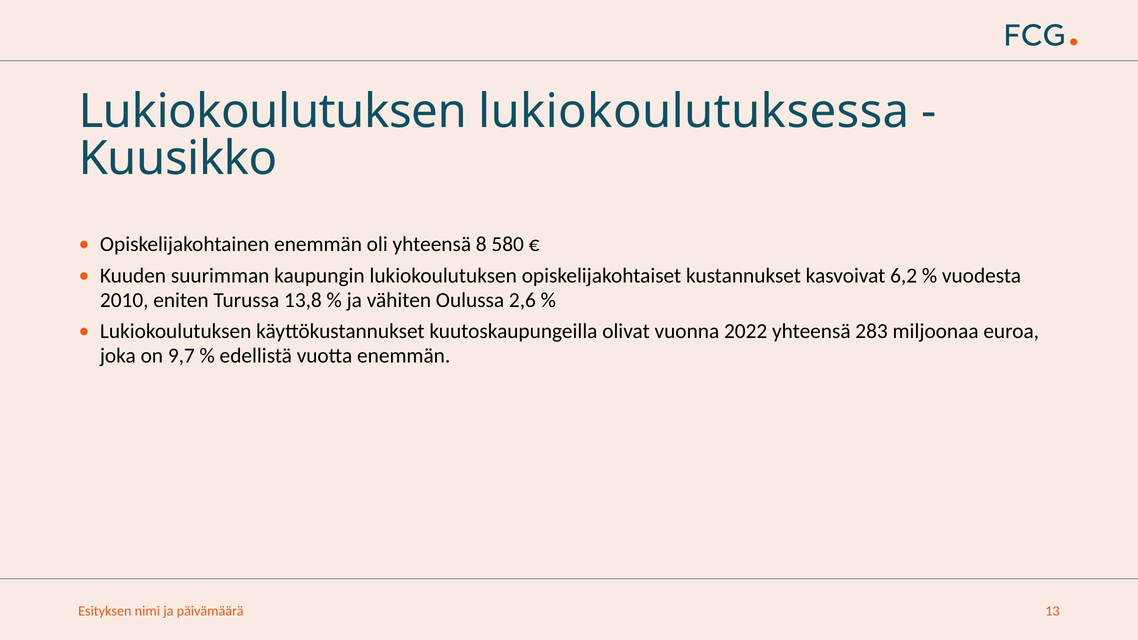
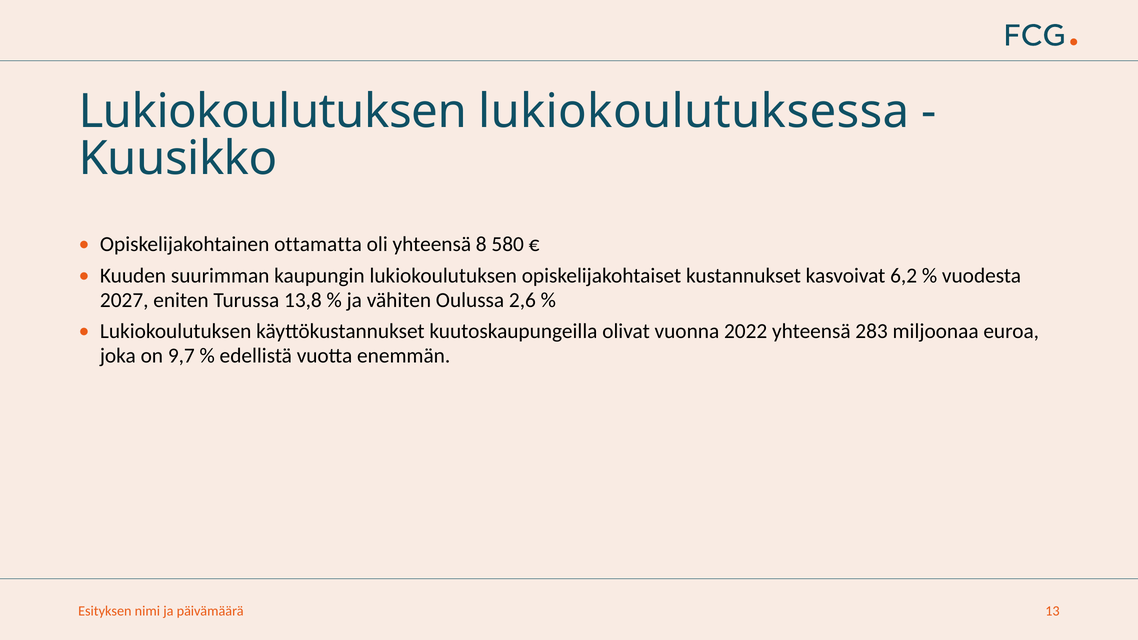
Opiskelijakohtainen enemmän: enemmän -> ottamatta
2010: 2010 -> 2027
